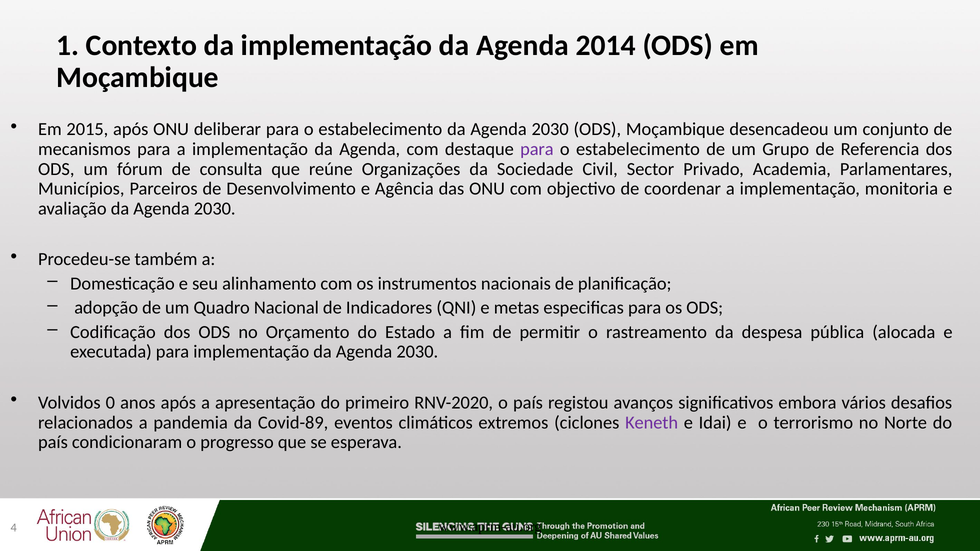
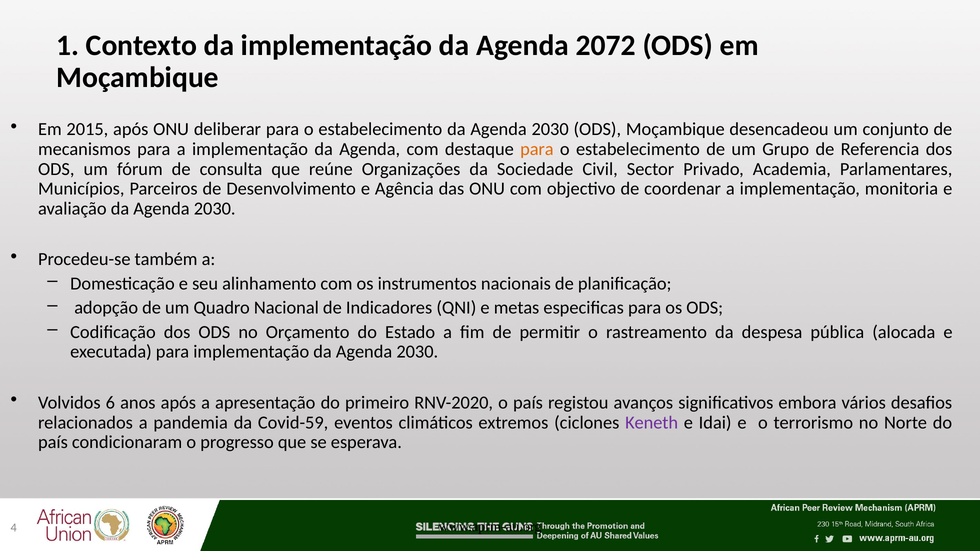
2014: 2014 -> 2072
para at (537, 149) colour: purple -> orange
0: 0 -> 6
Covid-89: Covid-89 -> Covid-59
